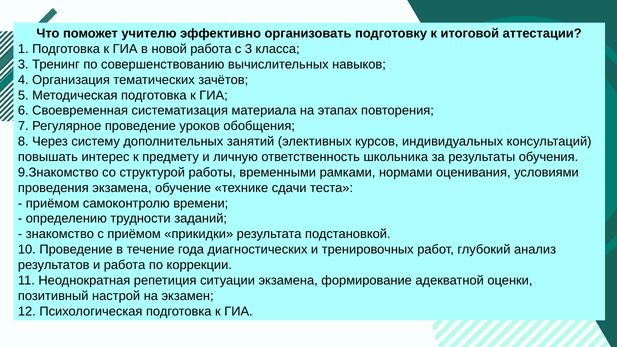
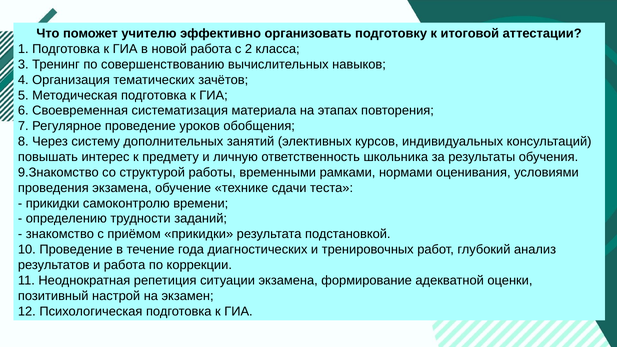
с 3: 3 -> 2
приёмом at (53, 203): приёмом -> прикидки
